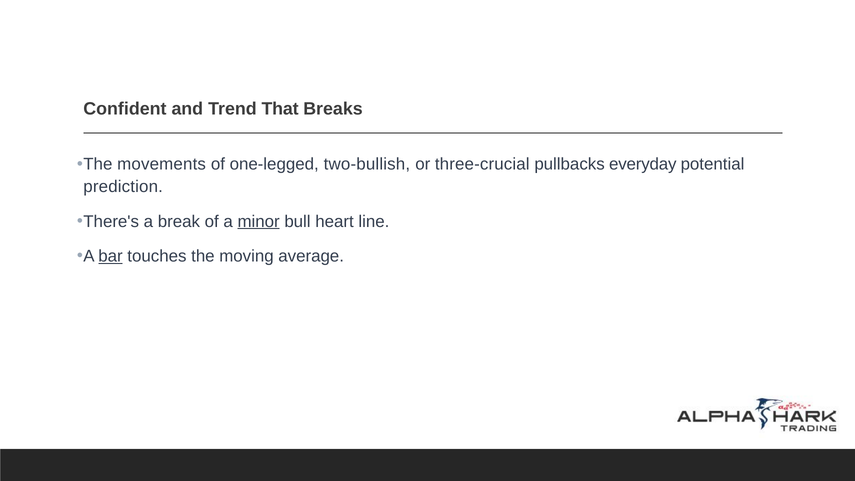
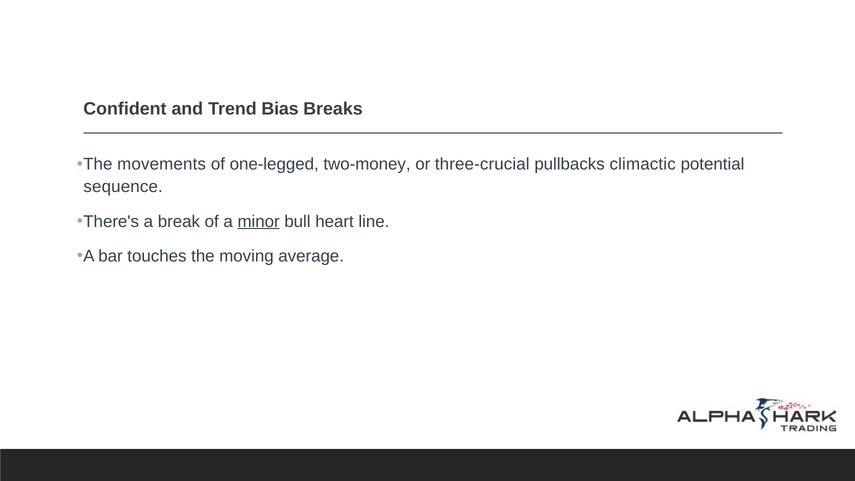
That: That -> Bias
two-bullish: two-bullish -> two-money
everyday: everyday -> climactic
prediction: prediction -> sequence
bar underline: present -> none
